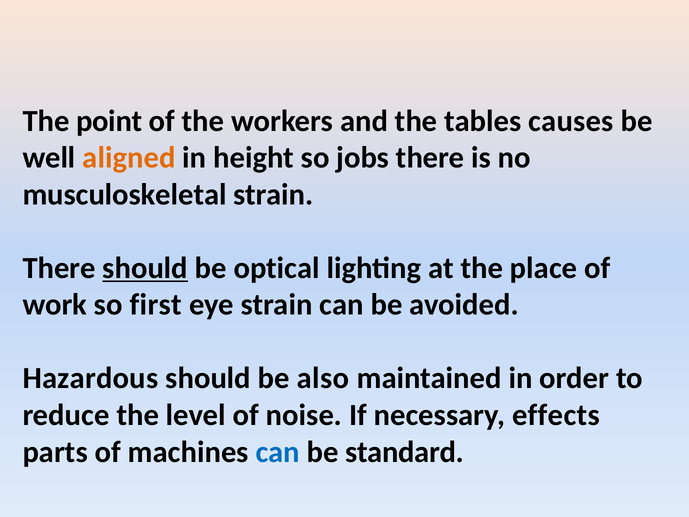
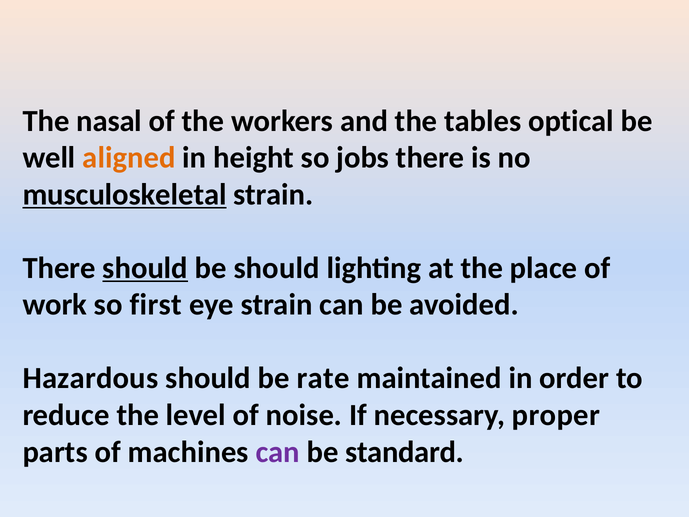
point: point -> nasal
causes: causes -> optical
musculoskeletal underline: none -> present
be optical: optical -> should
also: also -> rate
effects: effects -> proper
can at (278, 452) colour: blue -> purple
